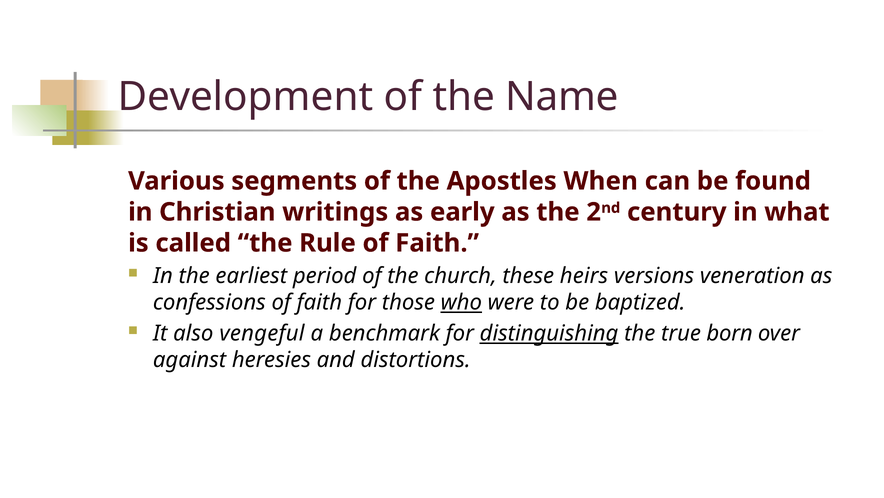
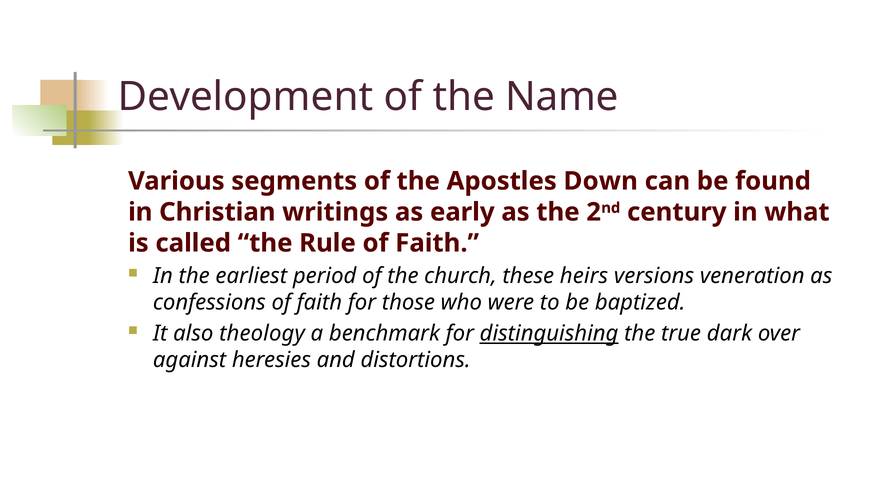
When: When -> Down
who underline: present -> none
vengeful: vengeful -> theology
born: born -> dark
